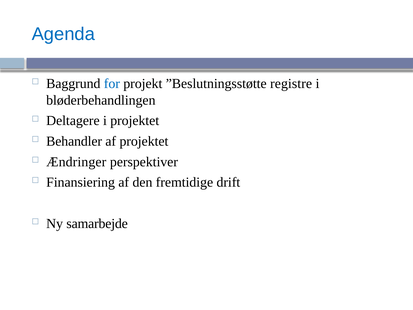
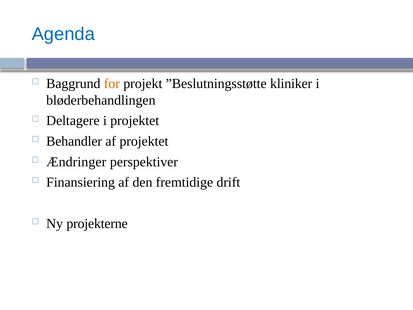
for colour: blue -> orange
registre: registre -> kliniker
samarbejde: samarbejde -> projekterne
